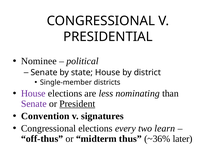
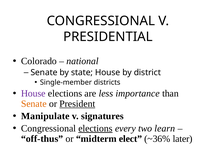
Nominee: Nominee -> Colorado
political: political -> national
nominating: nominating -> importance
Senate at (34, 104) colour: purple -> orange
Convention: Convention -> Manipulate
elections at (95, 128) underline: none -> present
thus: thus -> elect
